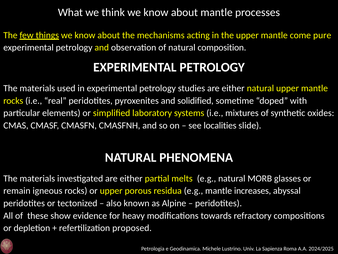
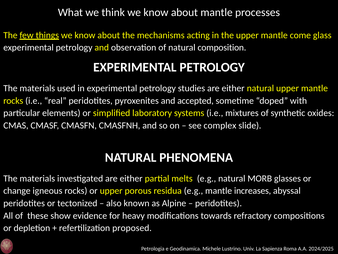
pure: pure -> glass
solidified: solidified -> accepted
localities: localities -> complex
remain: remain -> change
